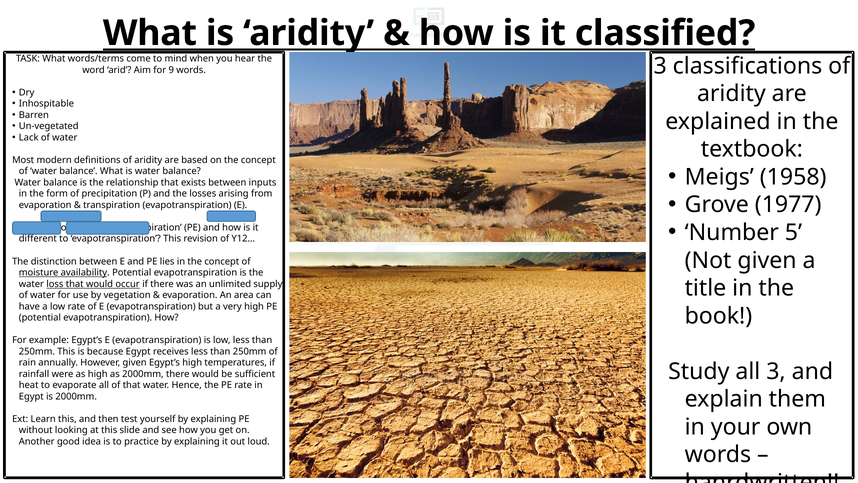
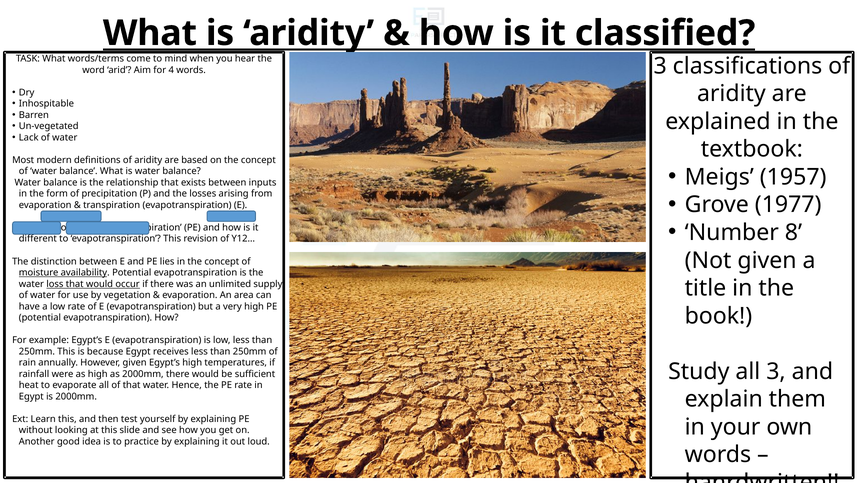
9: 9 -> 4
1958: 1958 -> 1957
5: 5 -> 8
